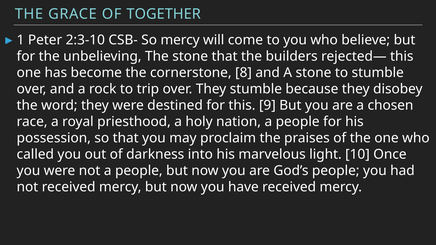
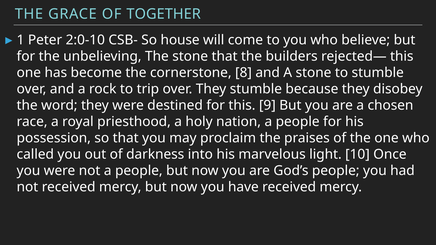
2:3-10: 2:3-10 -> 2:0-10
So mercy: mercy -> house
